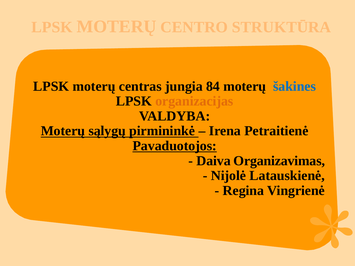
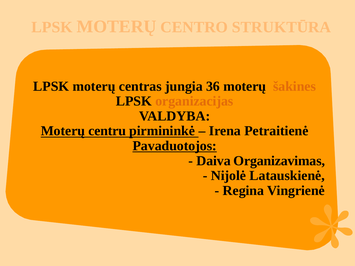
84: 84 -> 36
šakines colour: blue -> orange
sąlygų: sąlygų -> centru
